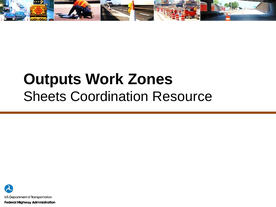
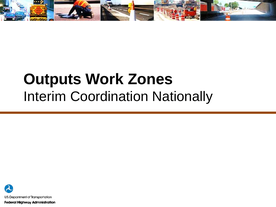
Sheets: Sheets -> Interim
Resource: Resource -> Nationally
